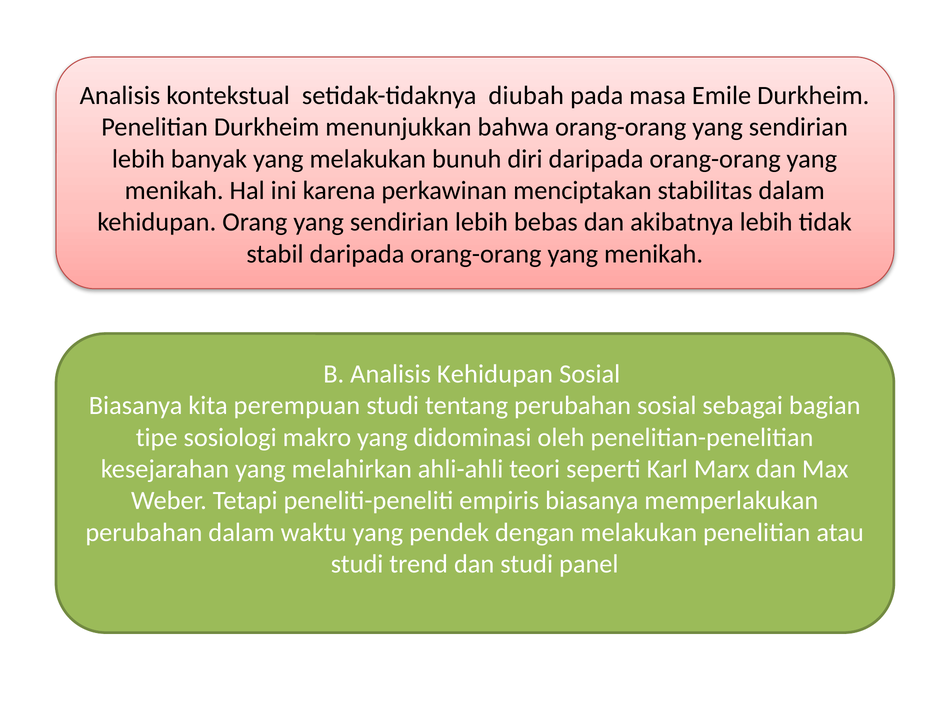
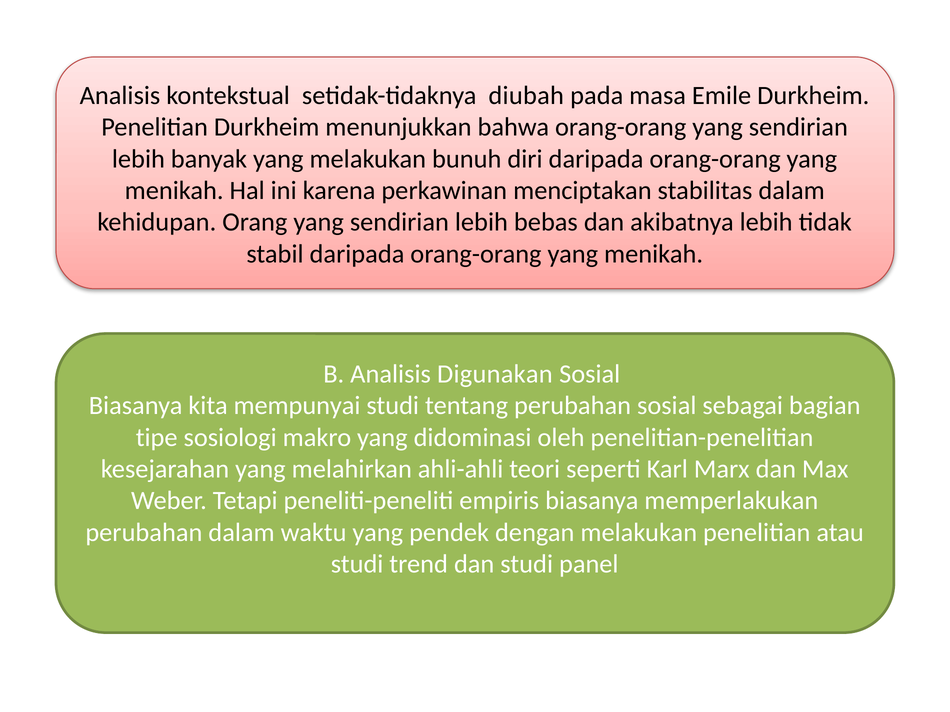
Analisis Kehidupan: Kehidupan -> Digunakan
perempuan: perempuan -> mempunyai
